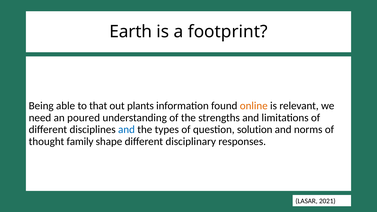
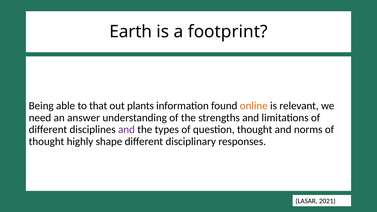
poured: poured -> answer
and at (126, 130) colour: blue -> purple
question solution: solution -> thought
family: family -> highly
